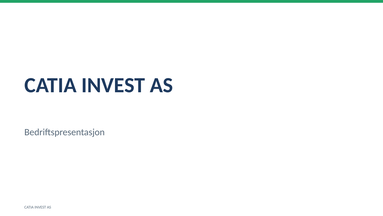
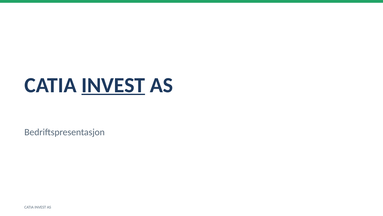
INVEST at (113, 85) underline: none -> present
